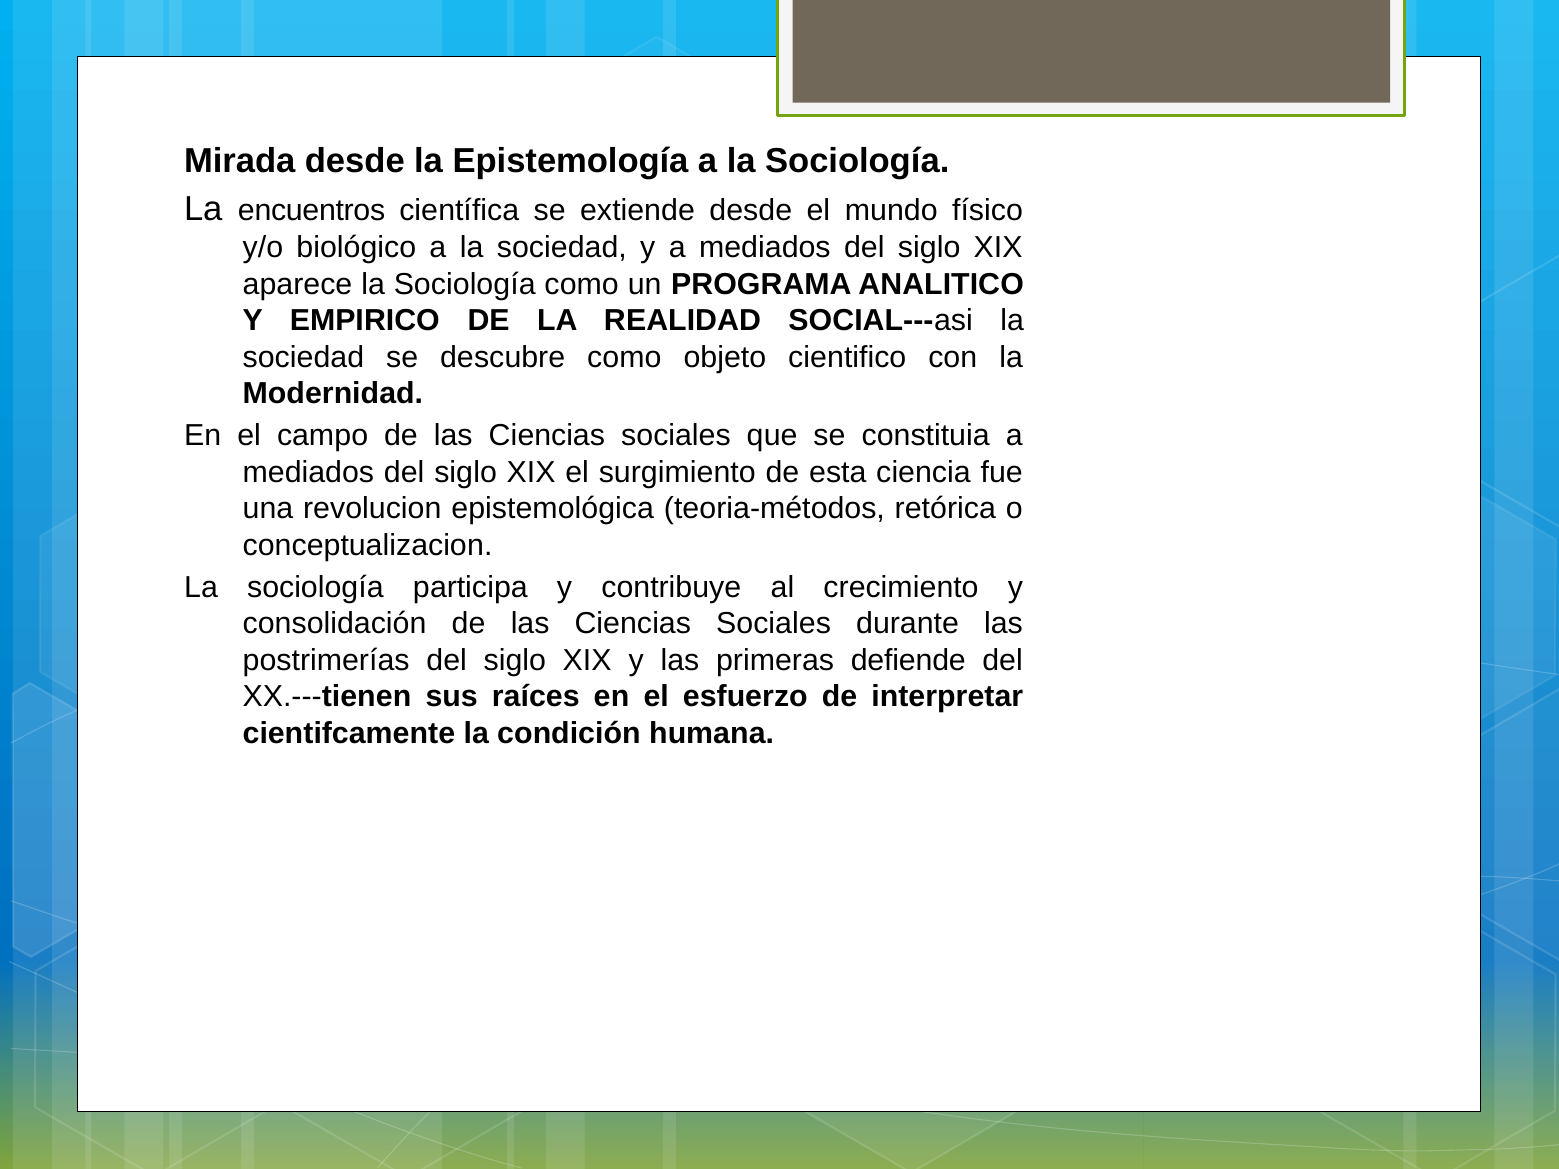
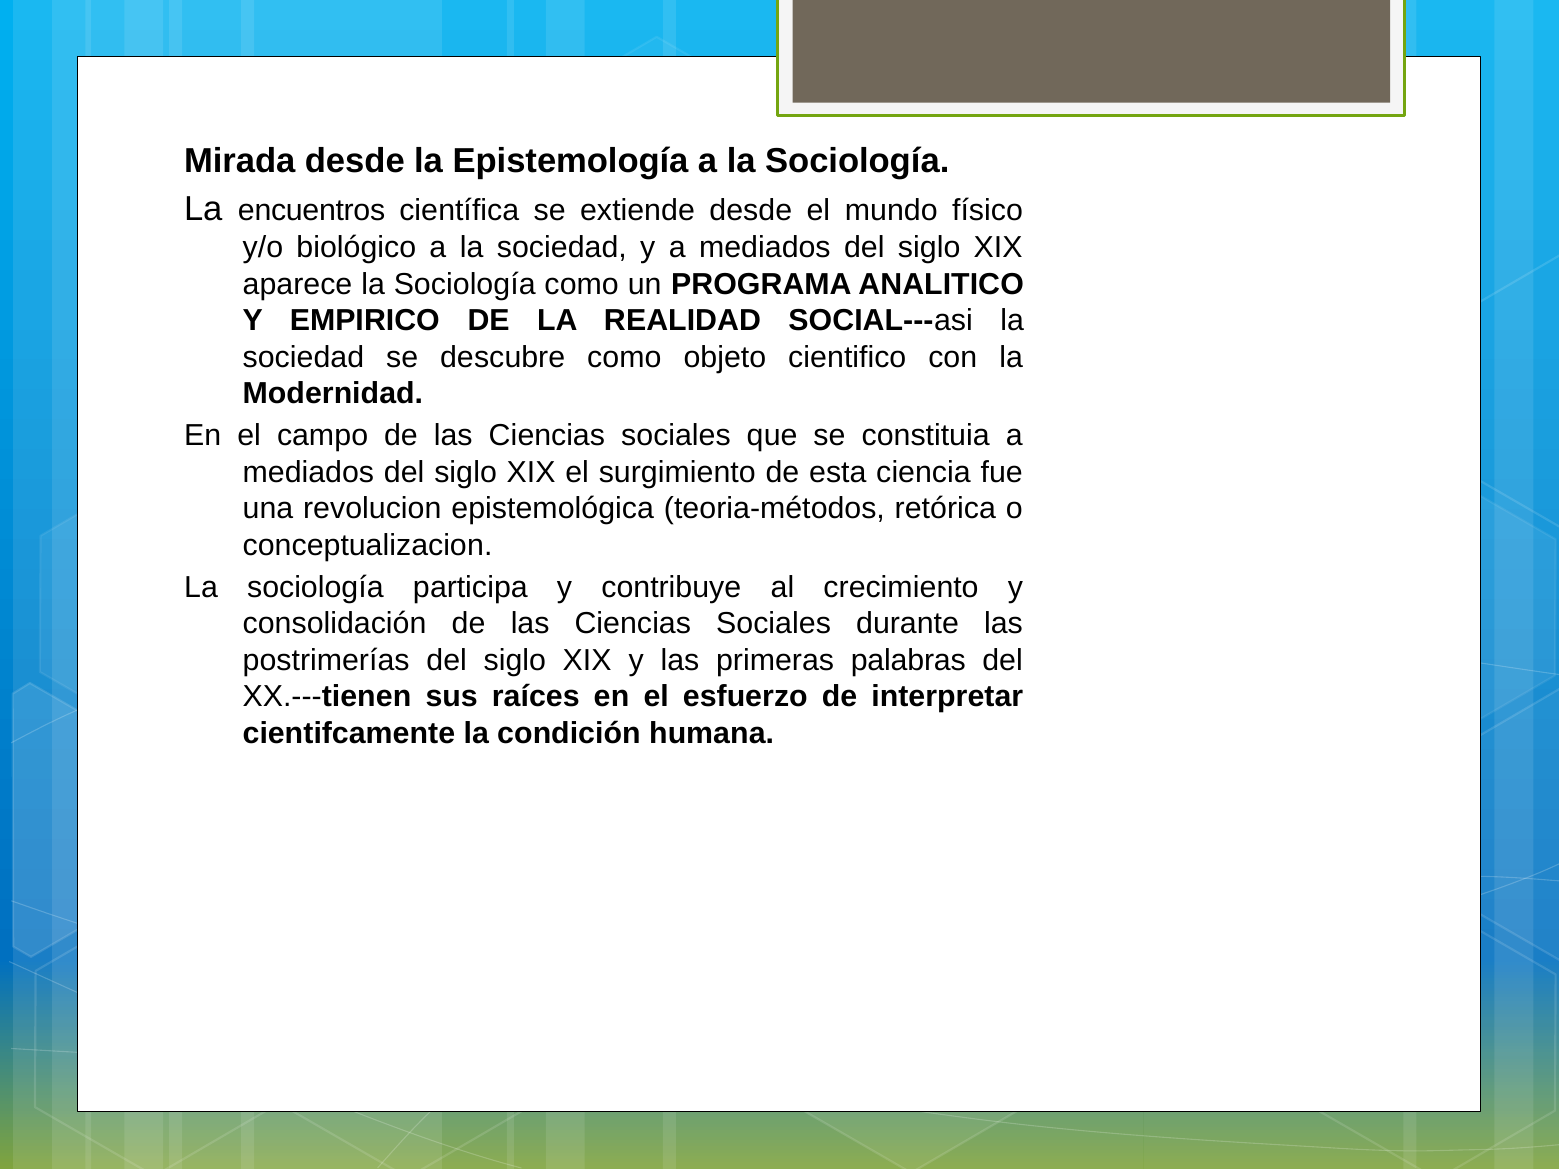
defiende: defiende -> palabras
